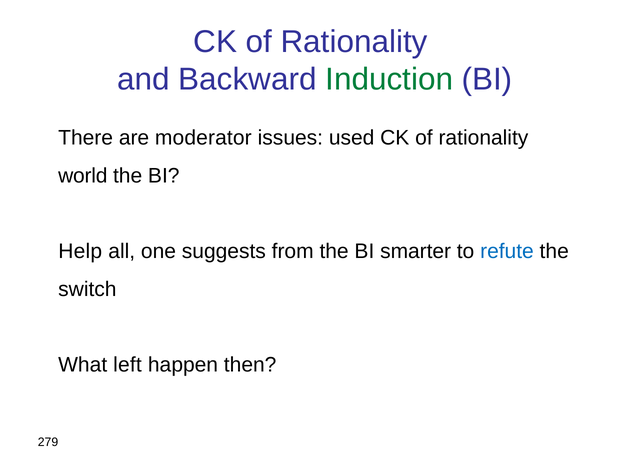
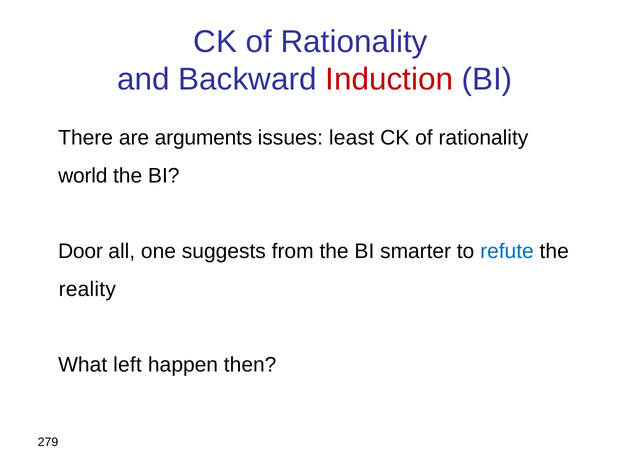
Induction colour: green -> red
moderator: moderator -> arguments
used: used -> least
Help: Help -> Door
switch: switch -> reality
